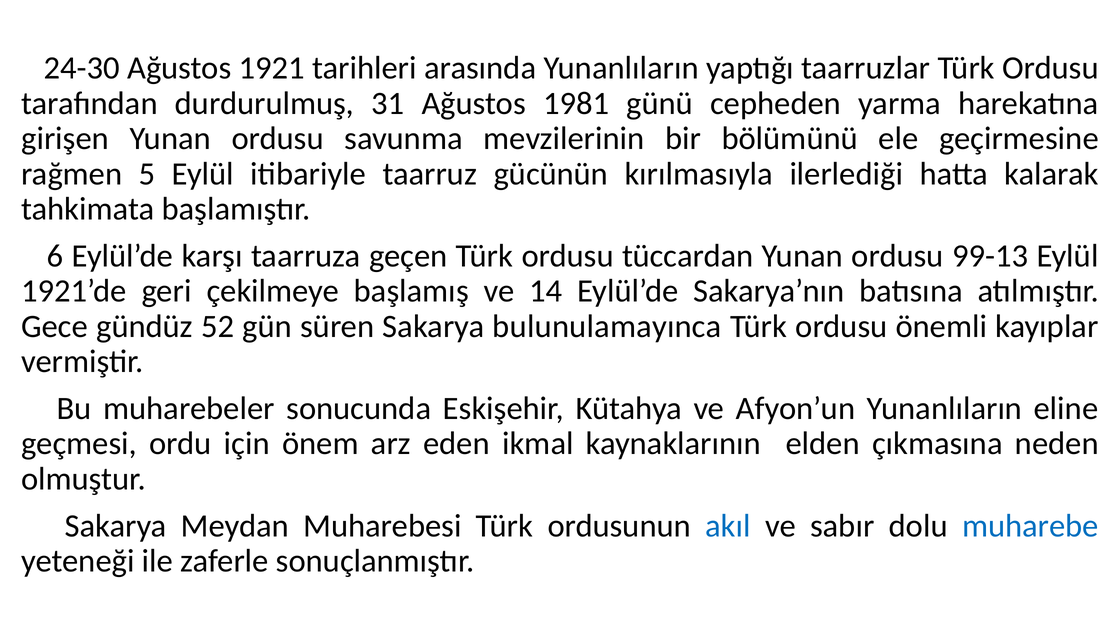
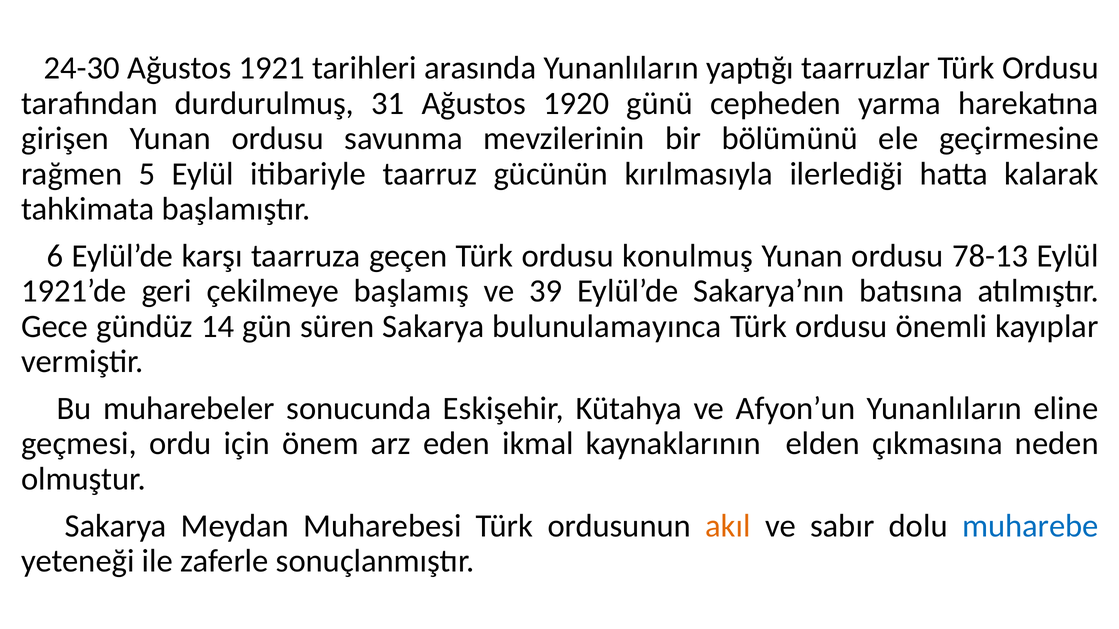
1981: 1981 -> 1920
tüccardan: tüccardan -> konulmuş
99-13: 99-13 -> 78-13
14: 14 -> 39
52: 52 -> 14
akıl colour: blue -> orange
